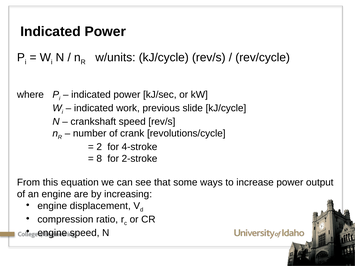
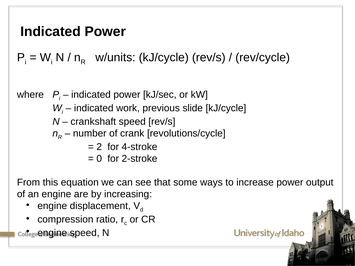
8: 8 -> 0
